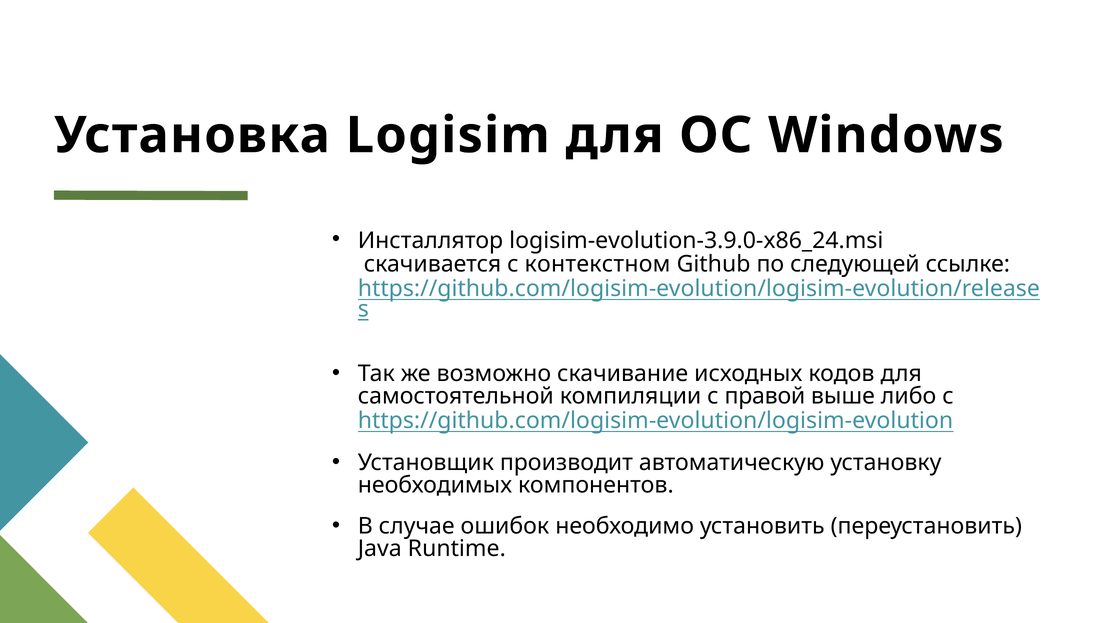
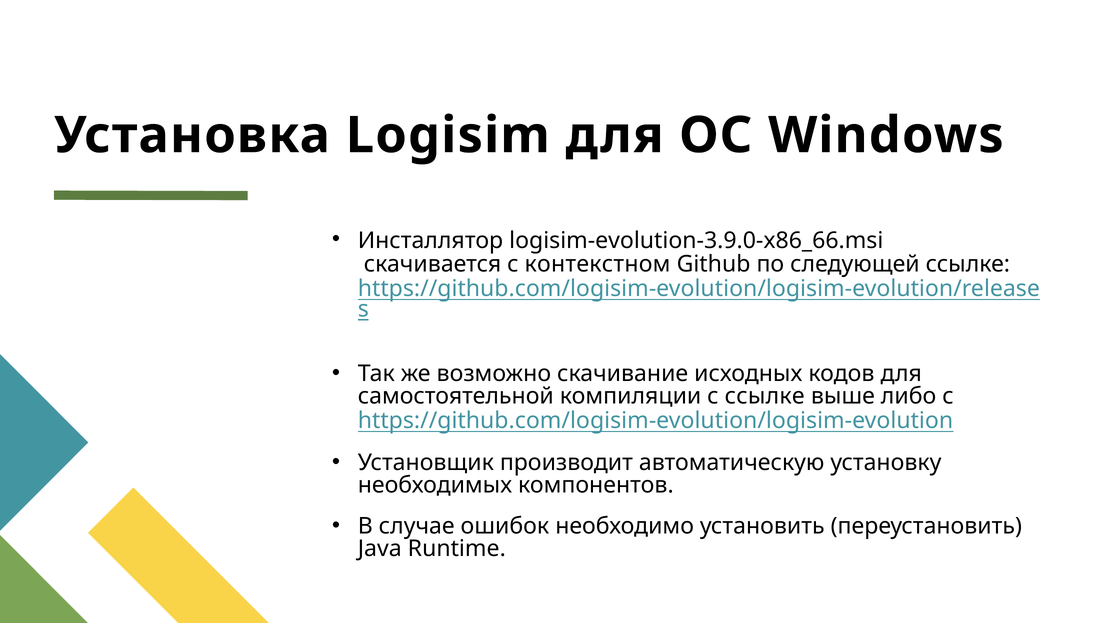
logisim-evolution-3.9.0-x86_24.msi: logisim-evolution-3.9.0-x86_24.msi -> logisim-evolution-3.9.0-x86_66.msi
с правой: правой -> ссылке
